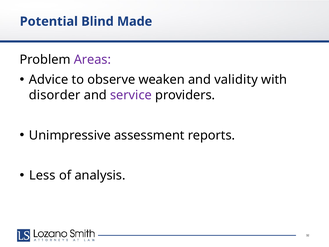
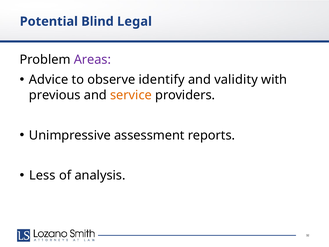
Made: Made -> Legal
weaken: weaken -> identify
disorder: disorder -> previous
service colour: purple -> orange
